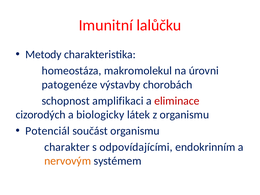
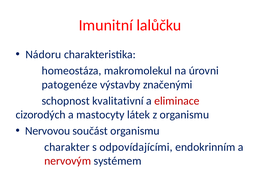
Metody: Metody -> Nádoru
chorobách: chorobách -> značenými
amplifikaci: amplifikaci -> kvalitativní
biologicky: biologicky -> mastocyty
Potenciál: Potenciál -> Nervovou
nervovým colour: orange -> red
